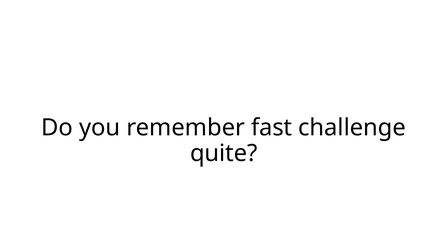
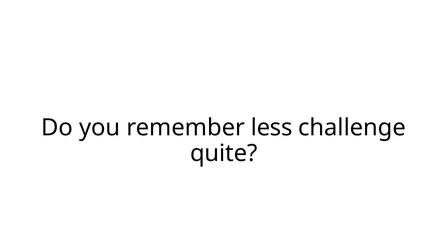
fast: fast -> less
